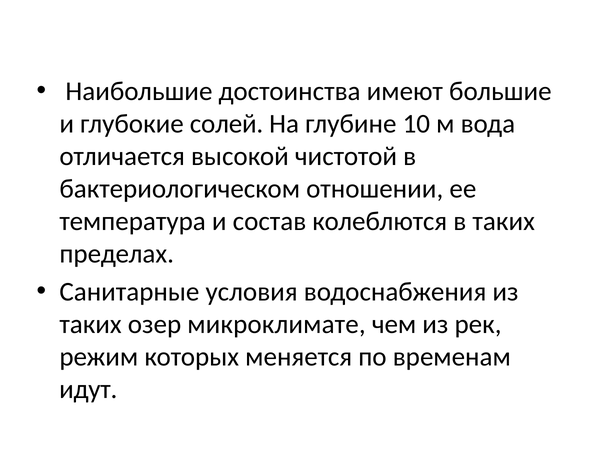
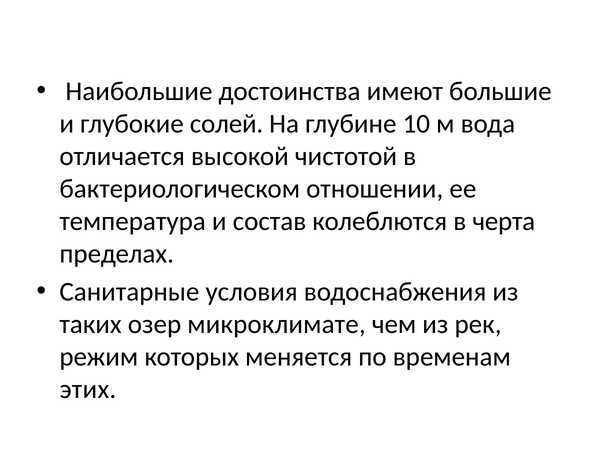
в таких: таких -> черта
идут: идут -> этих
